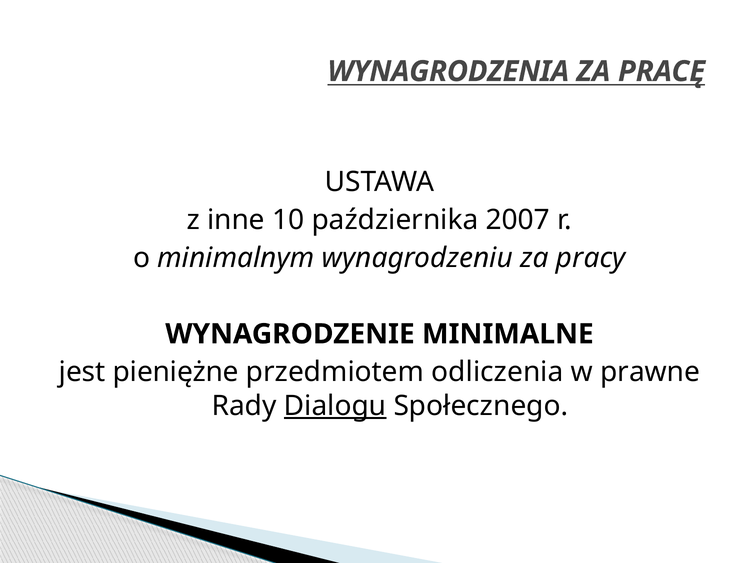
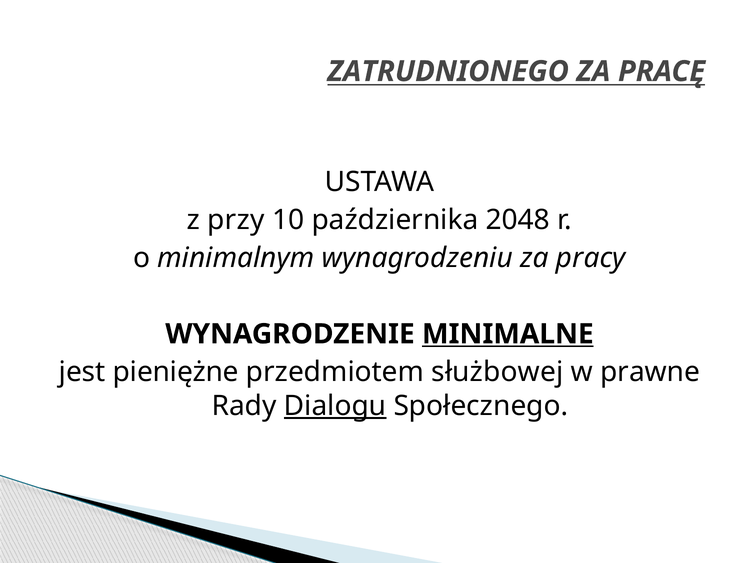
WYNAGRODZENIA: WYNAGRODZENIA -> ZATRUDNIONEGO
inne: inne -> przy
2007: 2007 -> 2048
MINIMALNE underline: none -> present
odliczenia: odliczenia -> służbowej
